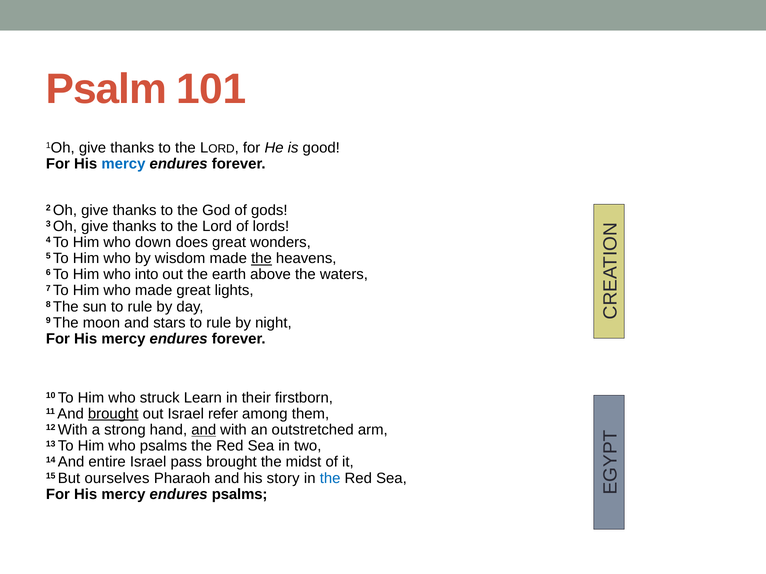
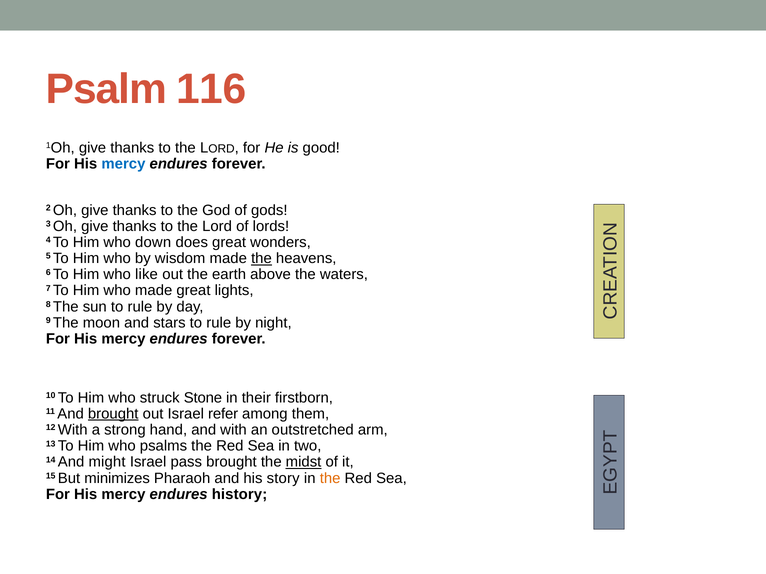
101: 101 -> 116
into: into -> like
Learn: Learn -> Stone
and at (204, 430) underline: present -> none
entire: entire -> might
midst underline: none -> present
ourselves: ourselves -> minimizes
the at (330, 479) colour: blue -> orange
endures psalms: psalms -> history
